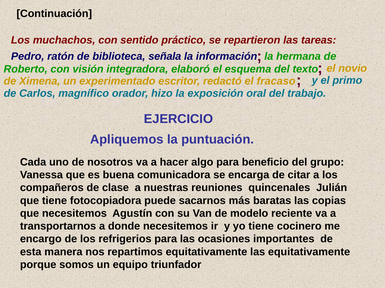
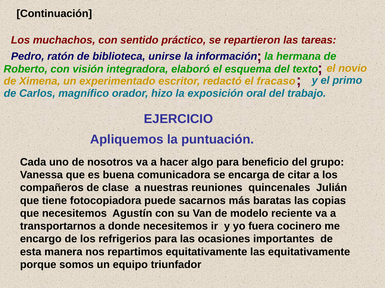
señala: señala -> unirse
yo tiene: tiene -> fuera
